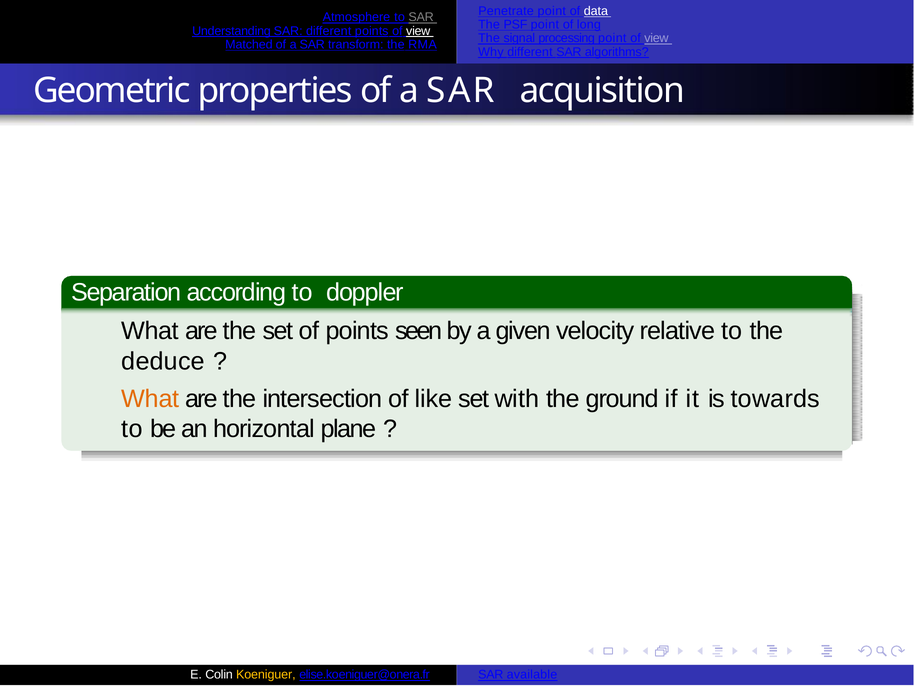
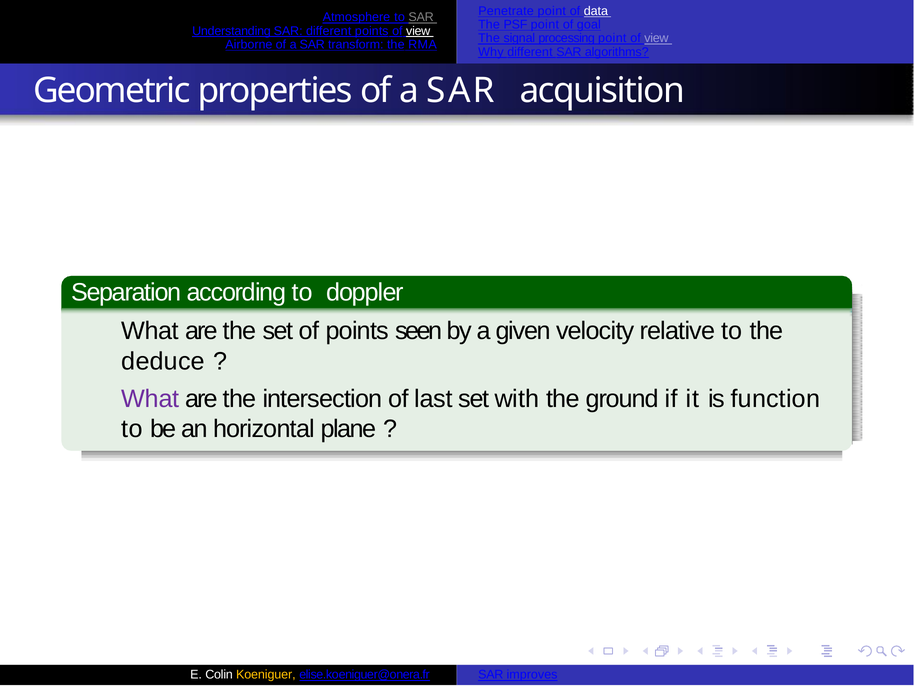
long: long -> goal
Matched: Matched -> Airborne
What at (150, 399) colour: orange -> purple
like: like -> last
towards: towards -> function
available: available -> improves
